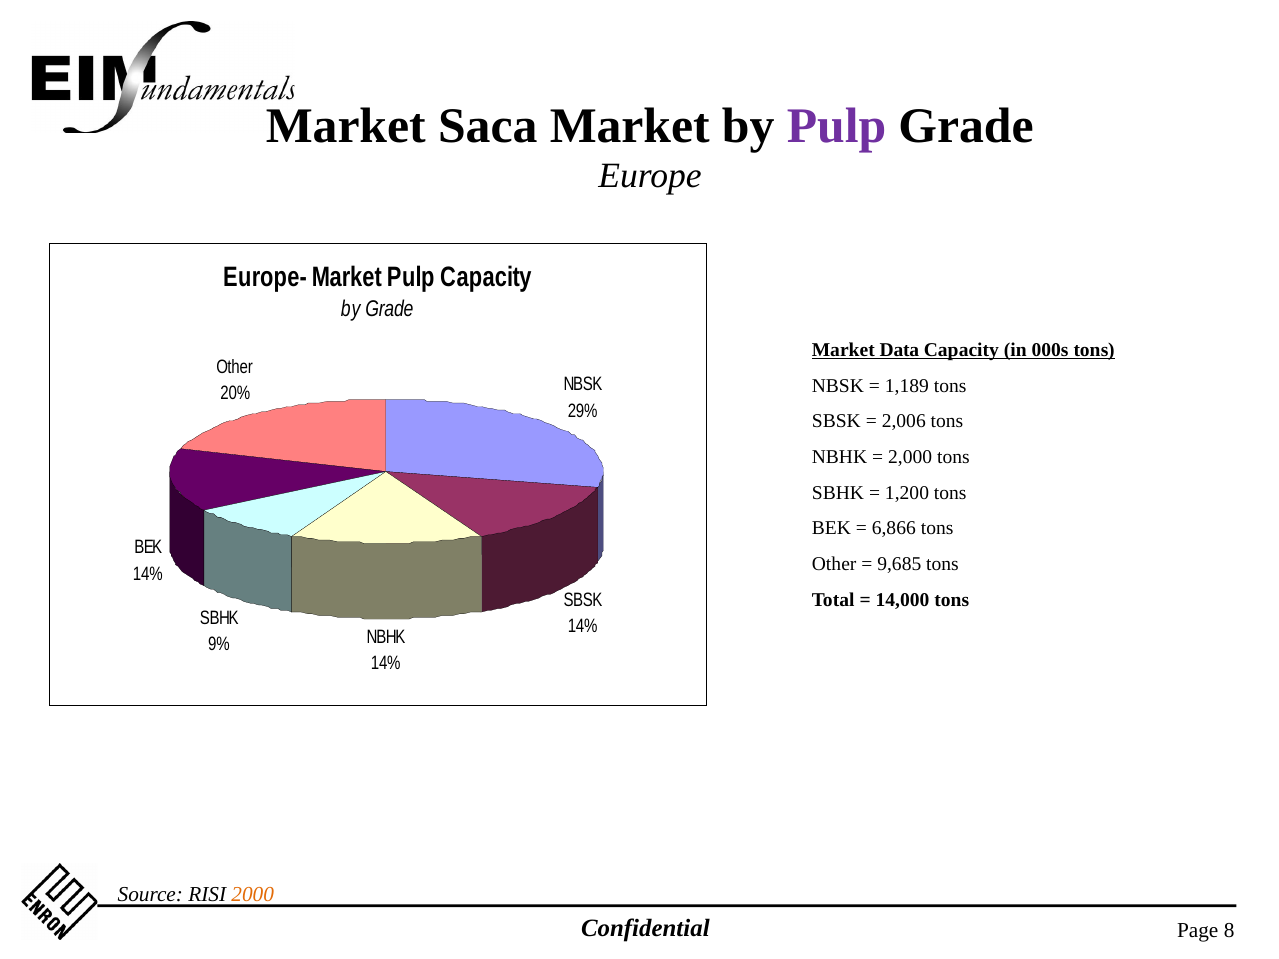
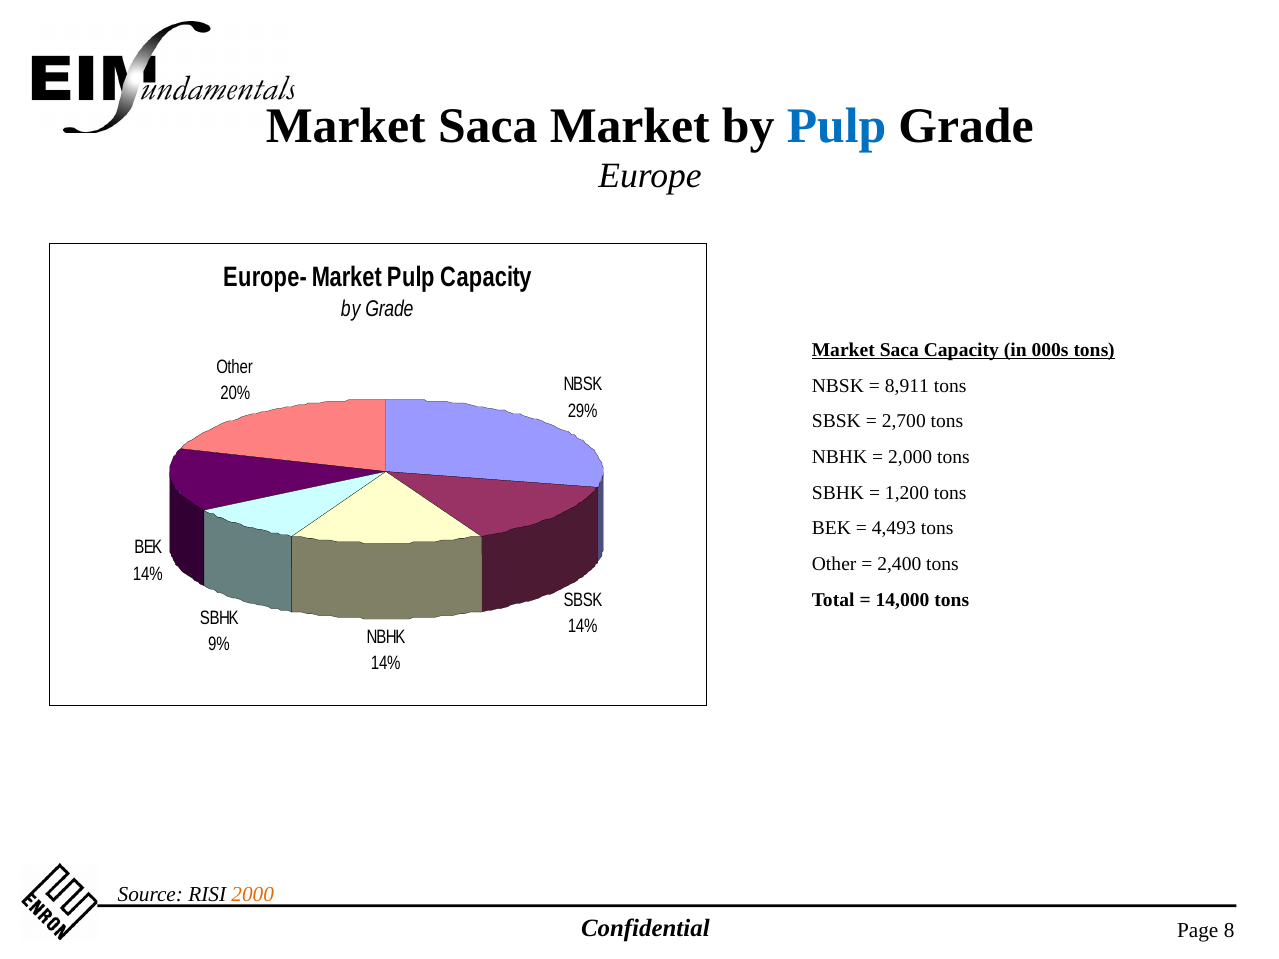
Pulp at (837, 126) colour: purple -> blue
Data at (899, 350): Data -> Saca
1,189: 1,189 -> 8,911
2,006: 2,006 -> 2,700
6,866: 6,866 -> 4,493
9,685: 9,685 -> 2,400
